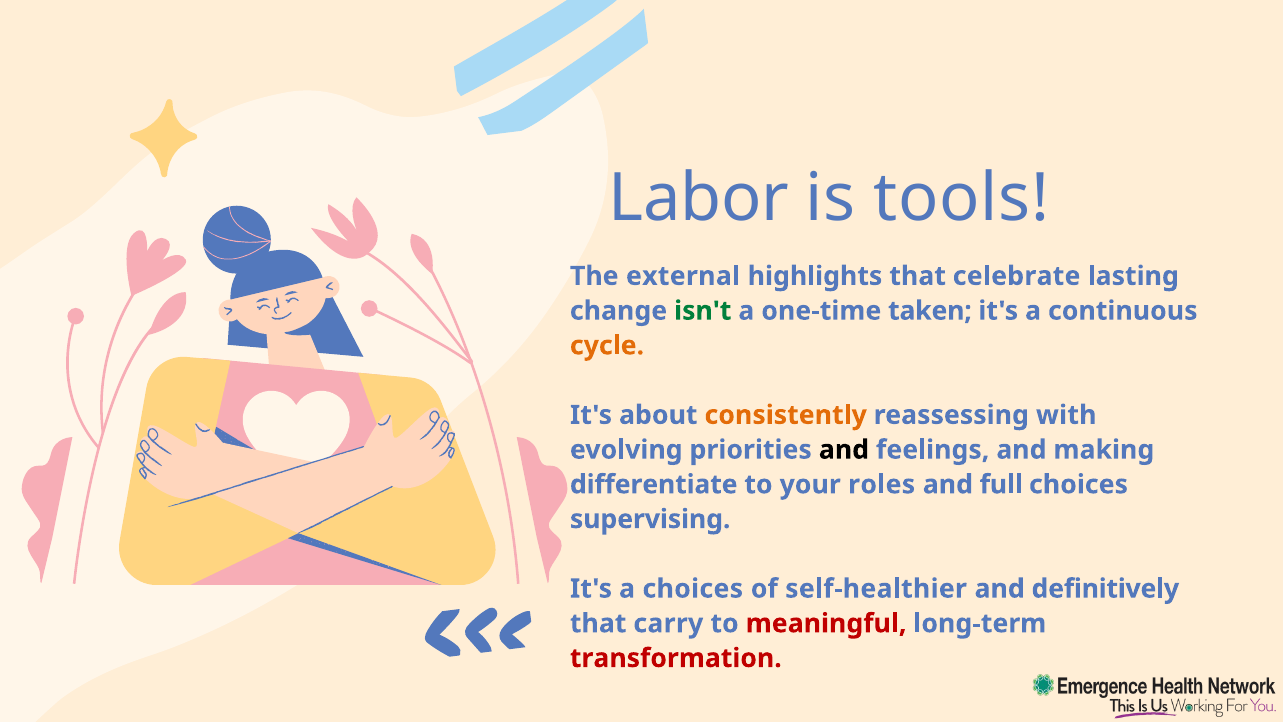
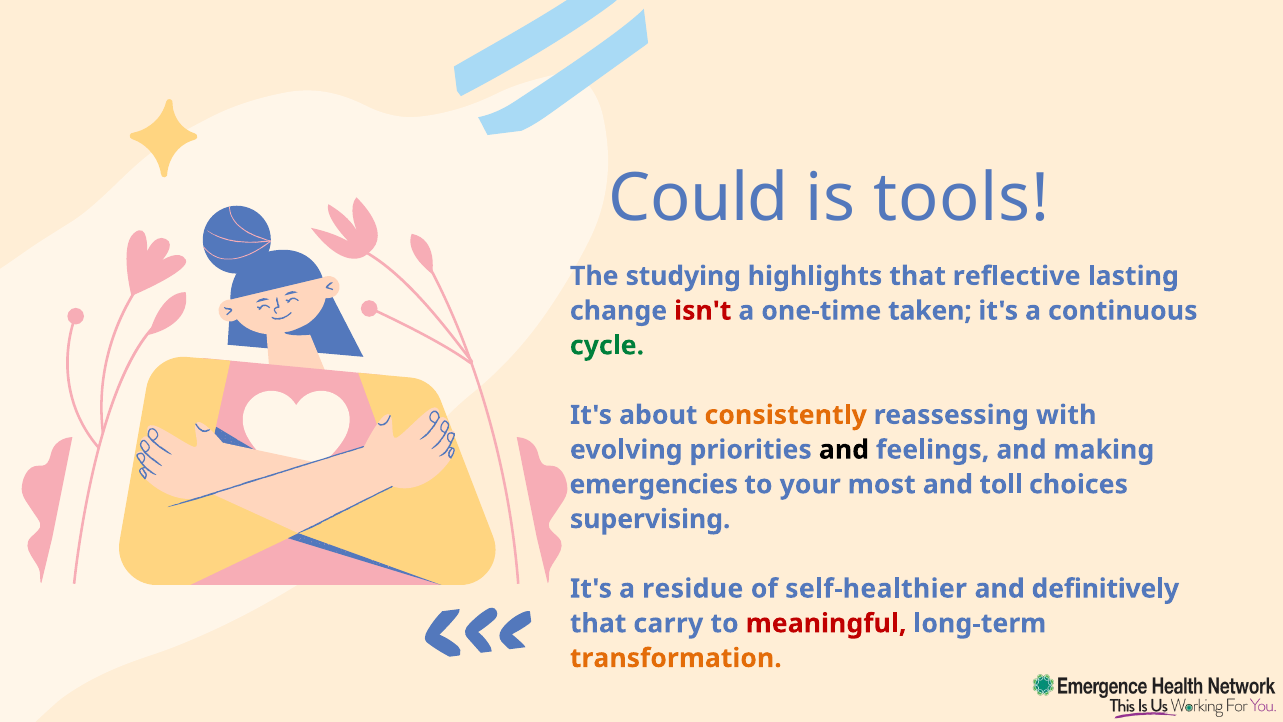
Labor: Labor -> Could
external: external -> studying
celebrate: celebrate -> reflective
isn't colour: green -> red
cycle colour: orange -> green
differentiate: differentiate -> emergencies
roles: roles -> most
full: full -> toll
a choices: choices -> residue
transformation colour: red -> orange
